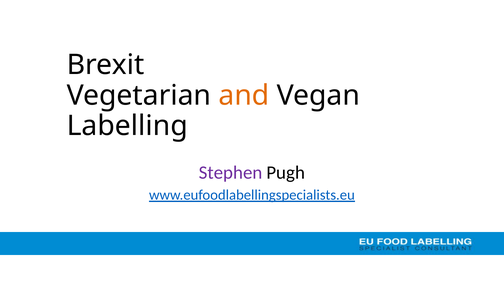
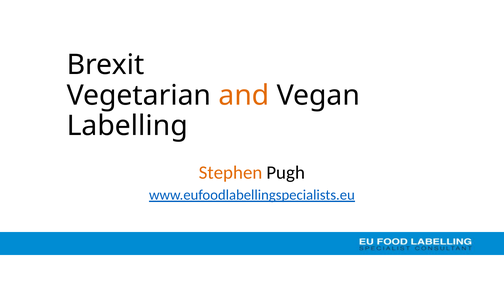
Stephen colour: purple -> orange
